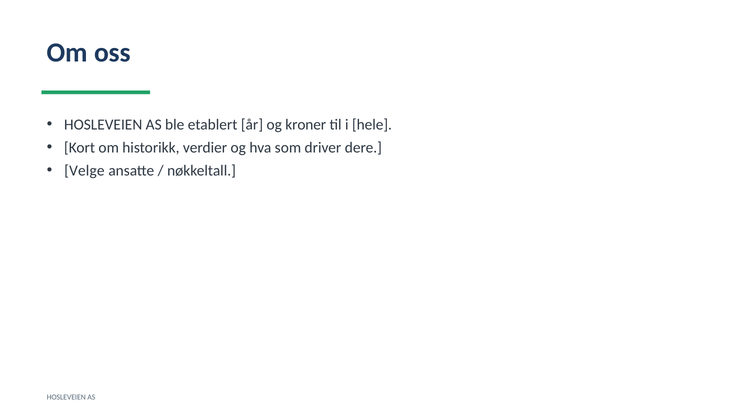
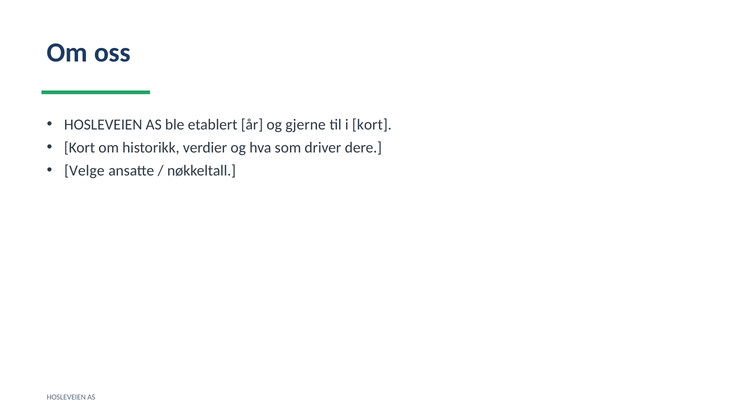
kroner: kroner -> gjerne
i hele: hele -> kort
